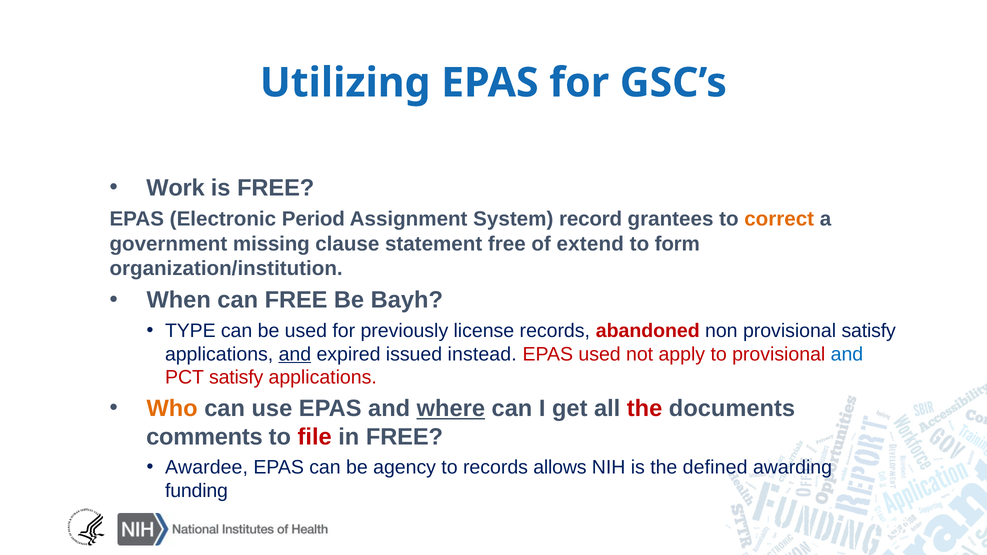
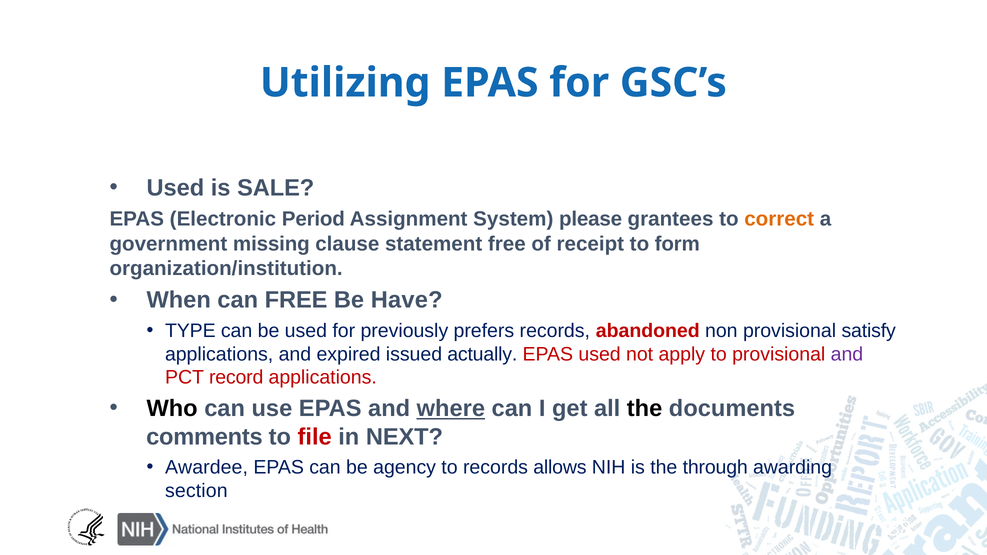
Work at (176, 188): Work -> Used
is FREE: FREE -> SALE
record: record -> please
extend: extend -> receipt
Bayh: Bayh -> Have
license: license -> prefers
and at (295, 354) underline: present -> none
instead: instead -> actually
and at (847, 354) colour: blue -> purple
PCT satisfy: satisfy -> record
Who colour: orange -> black
the at (645, 409) colour: red -> black
in FREE: FREE -> NEXT
defined: defined -> through
funding: funding -> section
